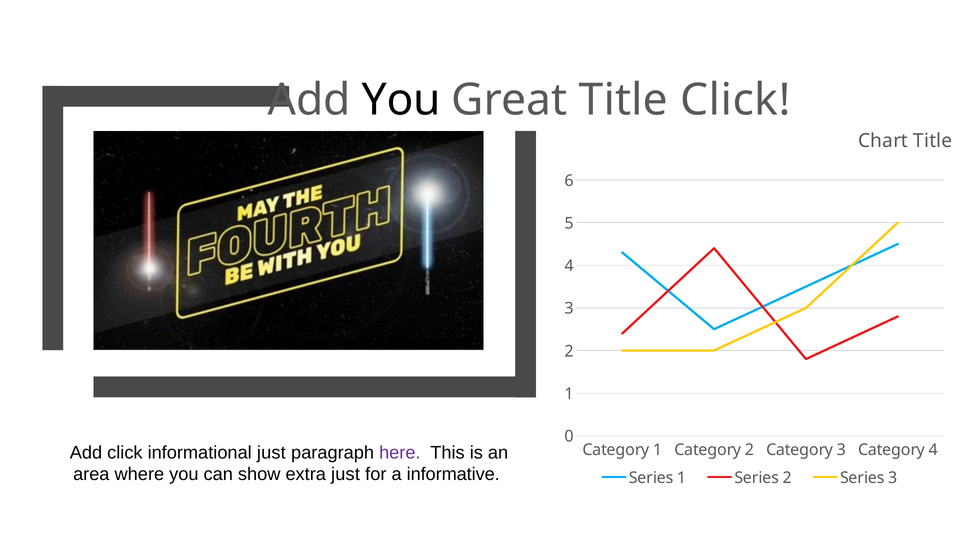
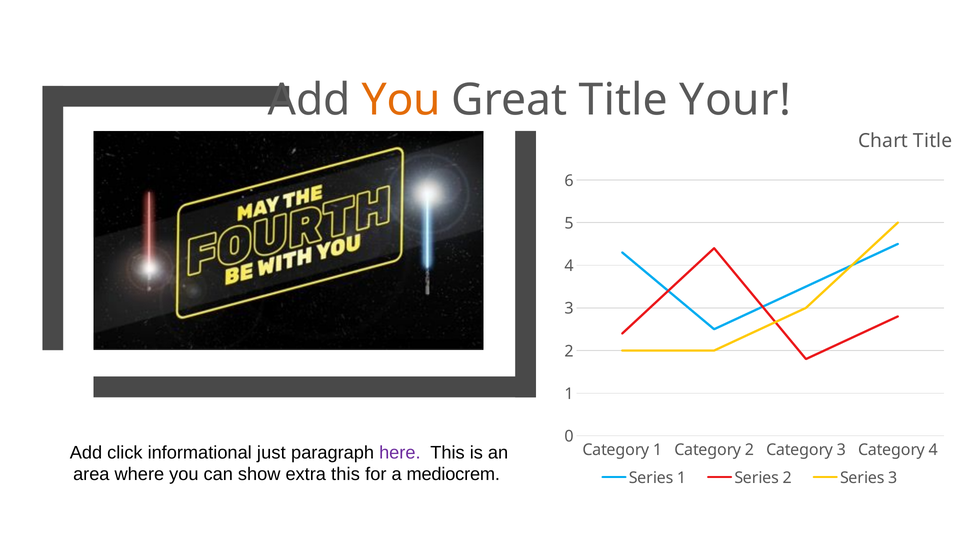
You at (401, 100) colour: black -> orange
Title Click: Click -> Your
extra just: just -> this
informative: informative -> mediocrem
